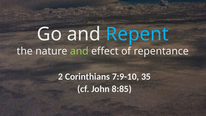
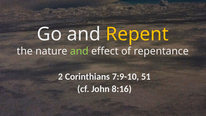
Repent colour: light blue -> yellow
35: 35 -> 51
8:85: 8:85 -> 8:16
